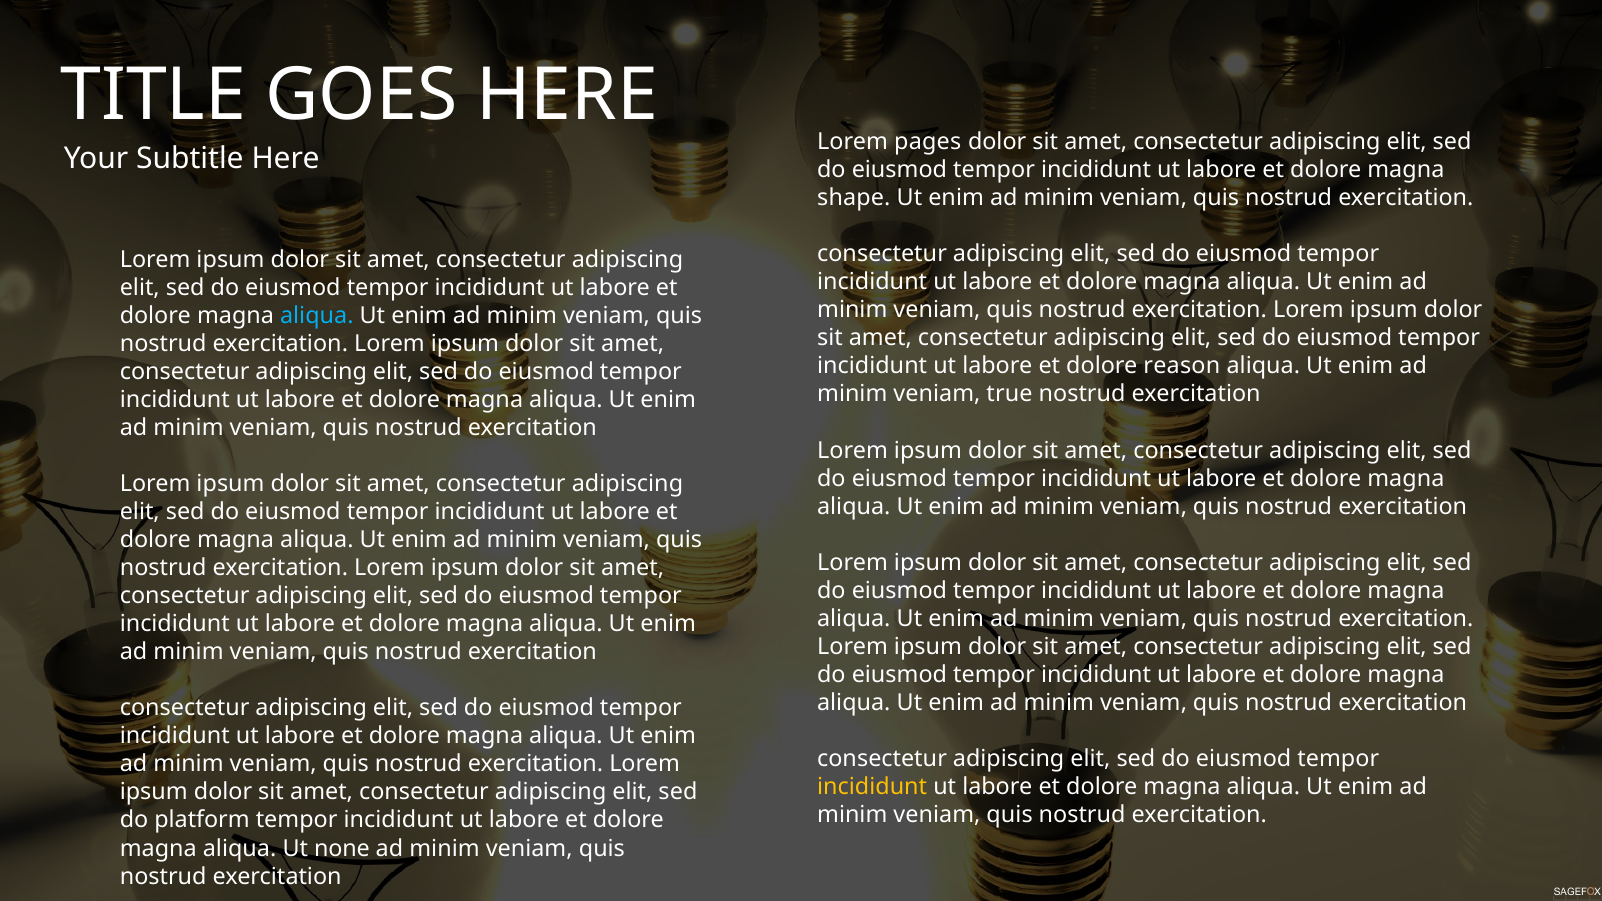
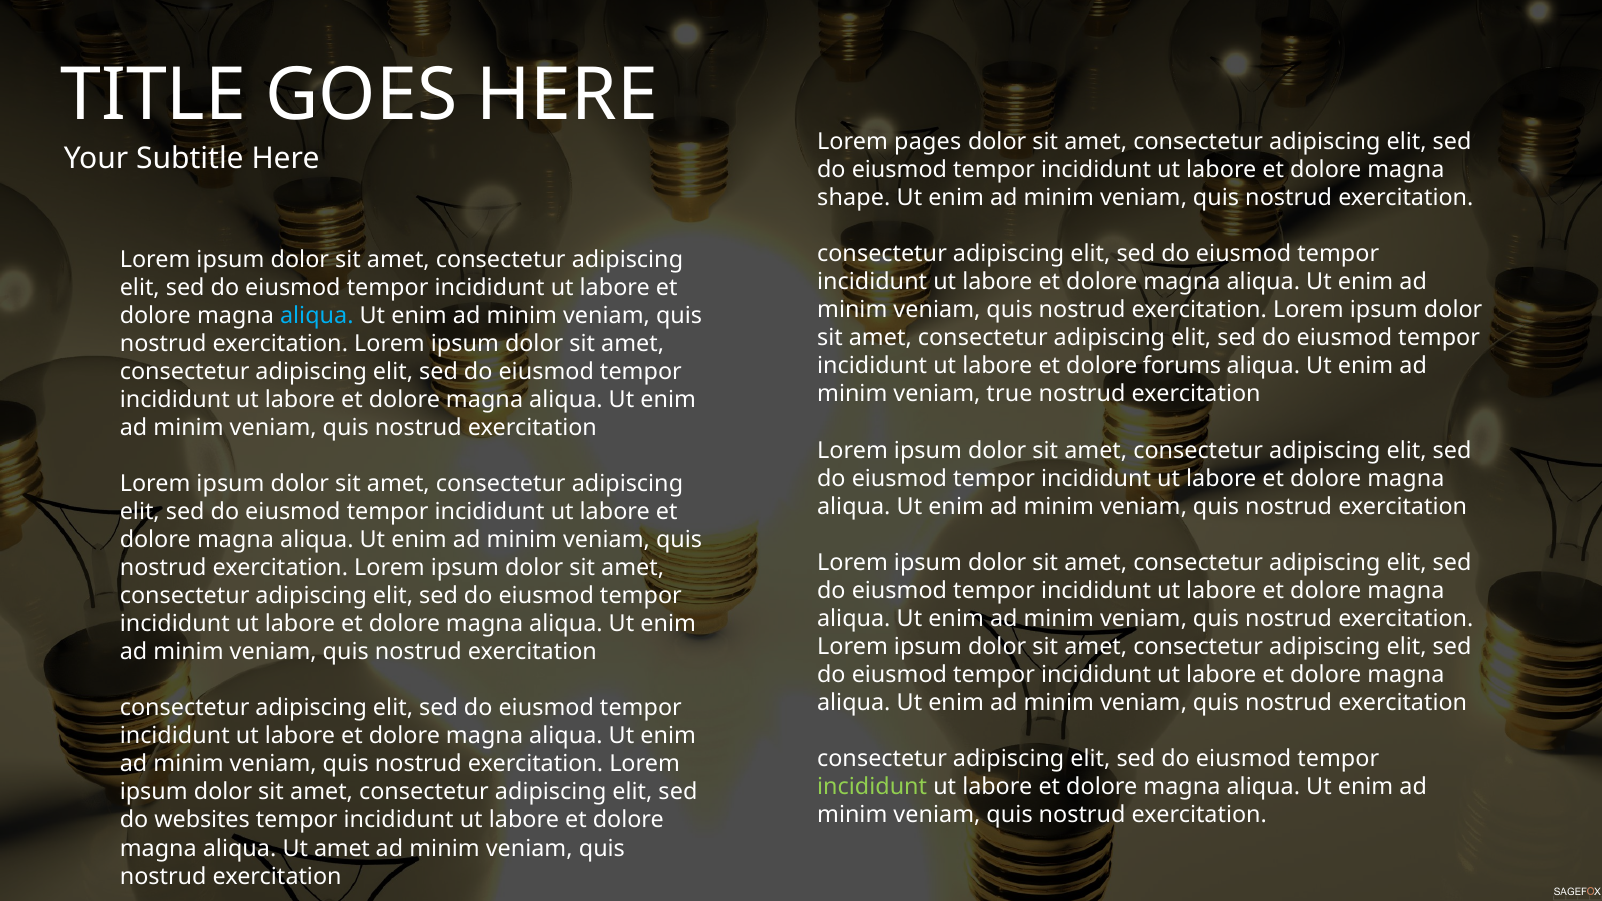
reason: reason -> forums
incididunt at (872, 787) colour: yellow -> light green
platform: platform -> websites
Ut none: none -> amet
